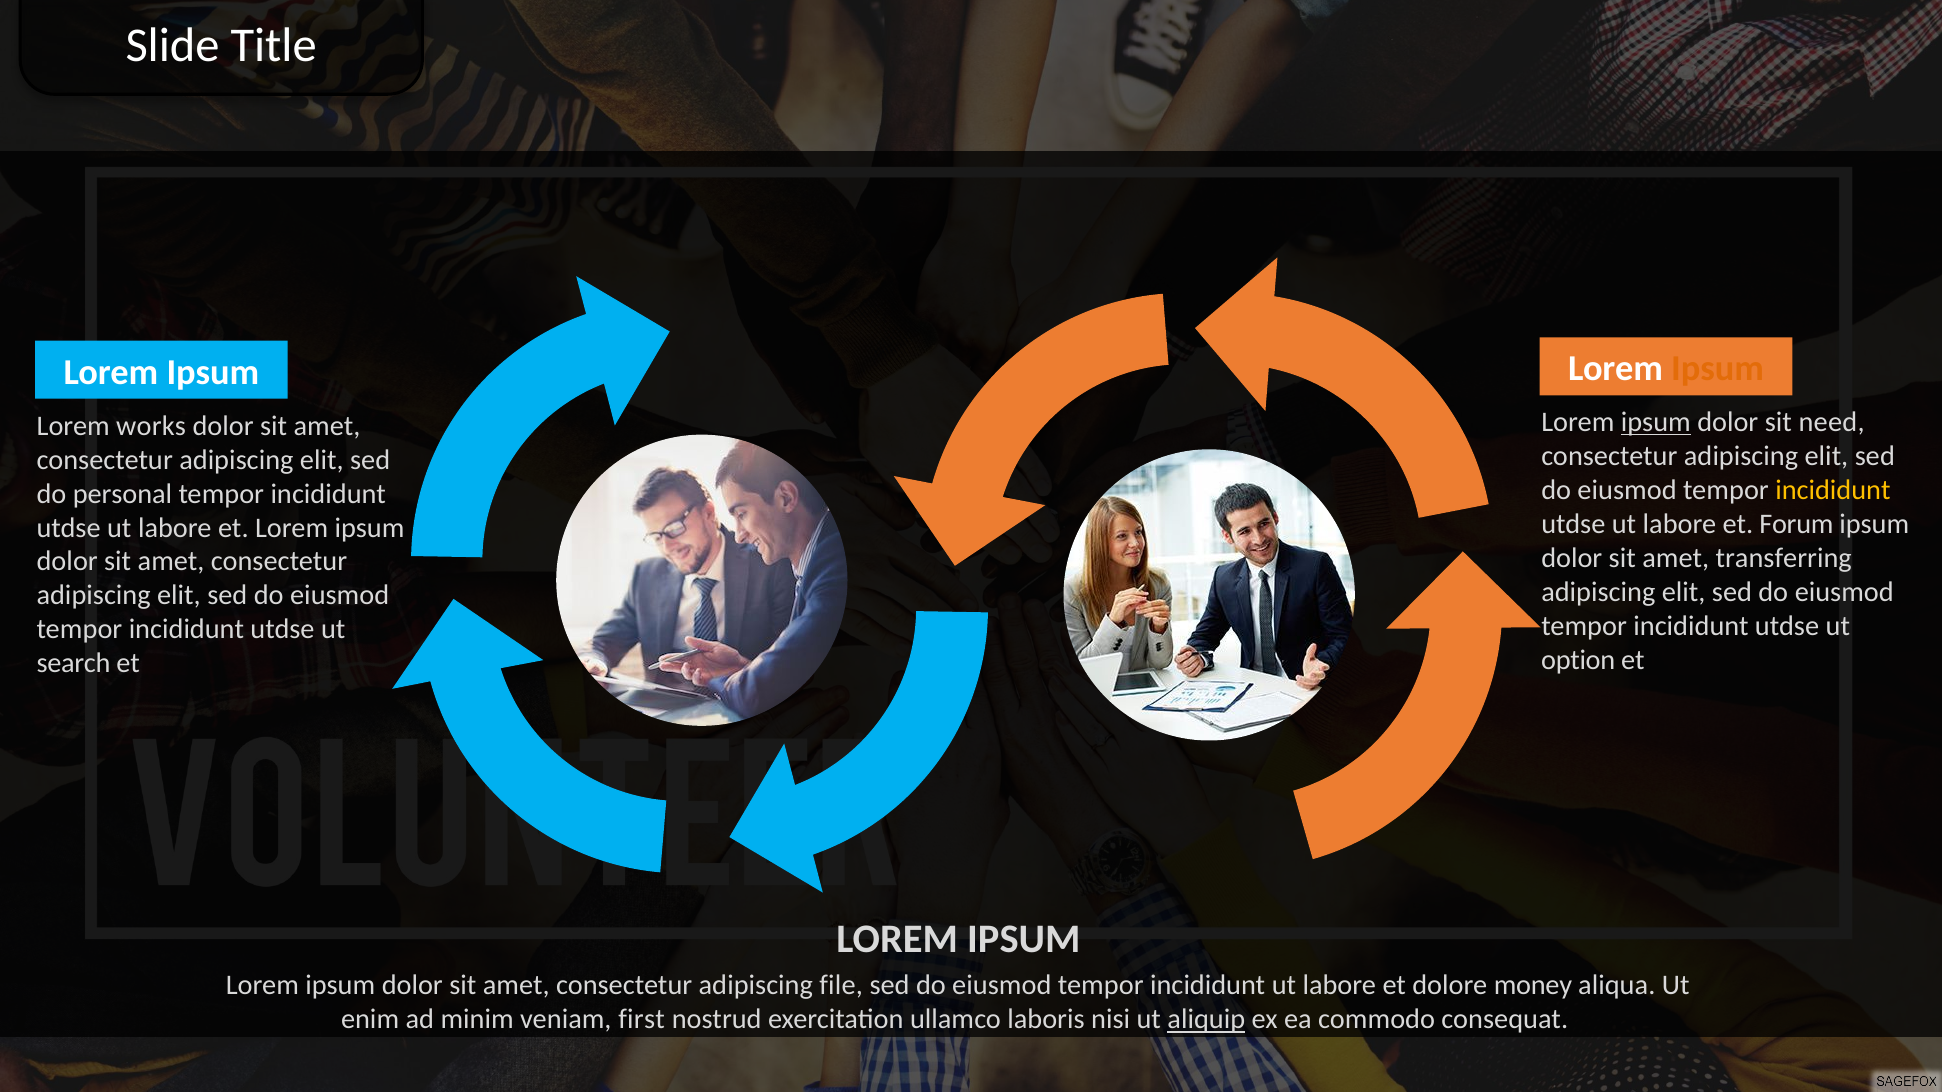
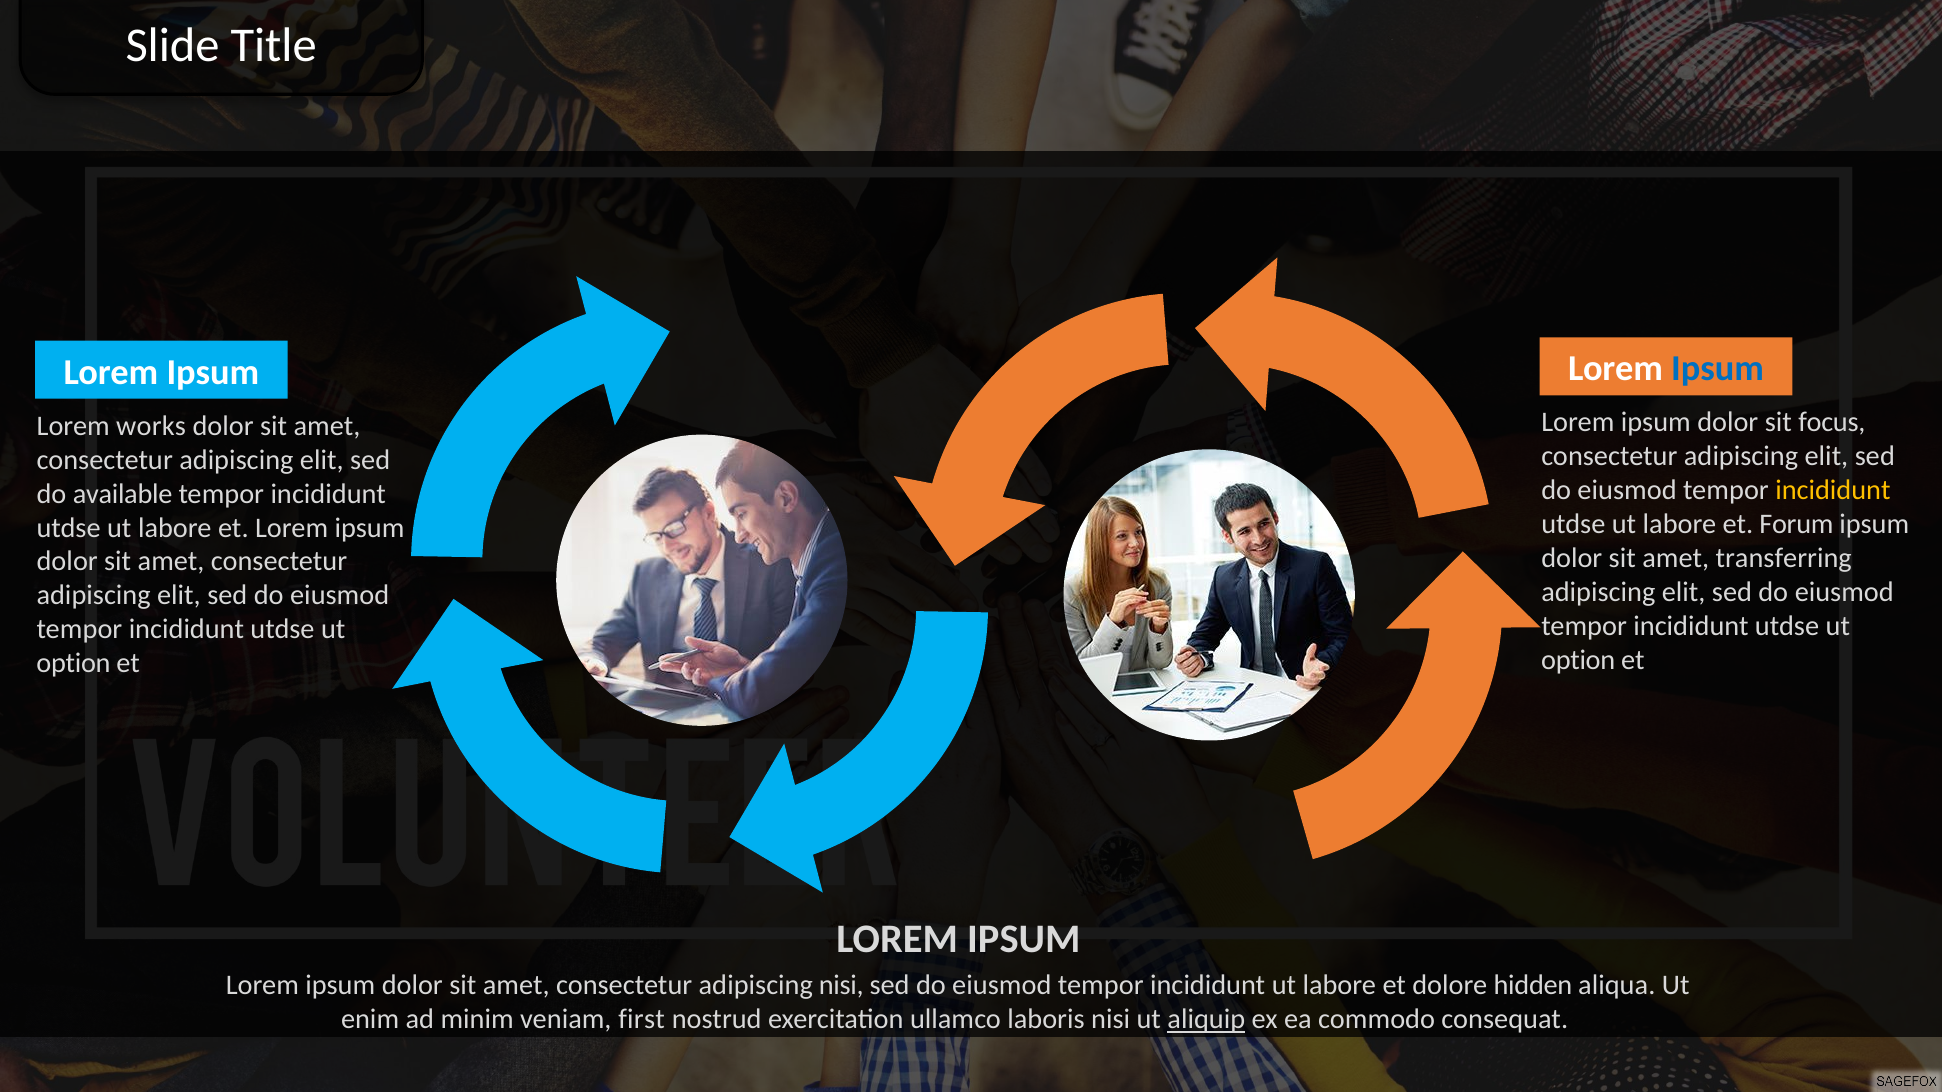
Ipsum at (1718, 369) colour: orange -> blue
ipsum at (1656, 423) underline: present -> none
need: need -> focus
personal: personal -> available
search at (74, 664): search -> option
adipiscing file: file -> nisi
money: money -> hidden
